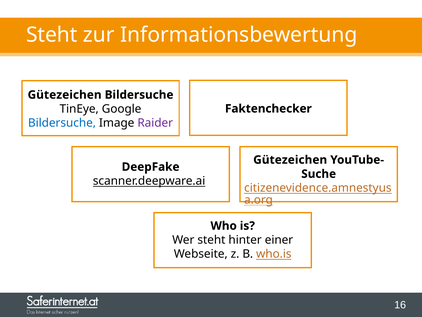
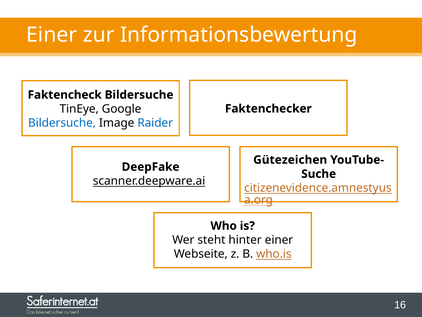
Steht at (52, 35): Steht -> Einer
Gütezeichen at (65, 95): Gütezeichen -> Faktencheck
Raider colour: purple -> blue
